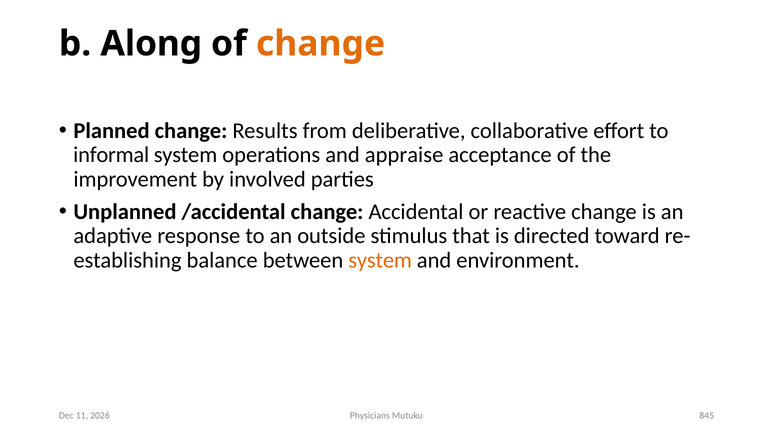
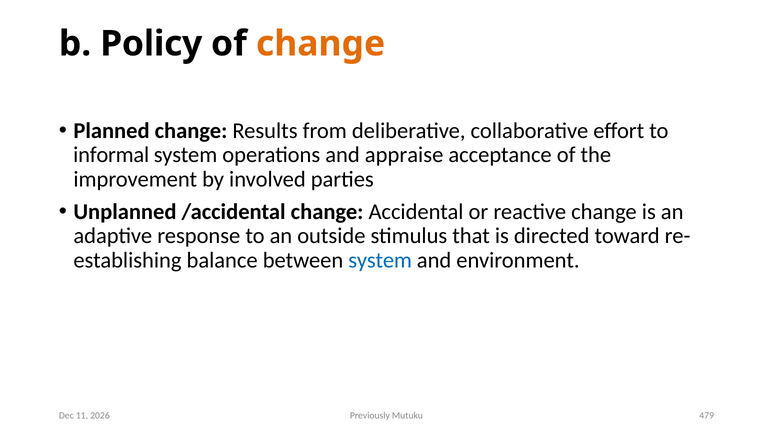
Along: Along -> Policy
system at (380, 260) colour: orange -> blue
Physicians: Physicians -> Previously
845: 845 -> 479
